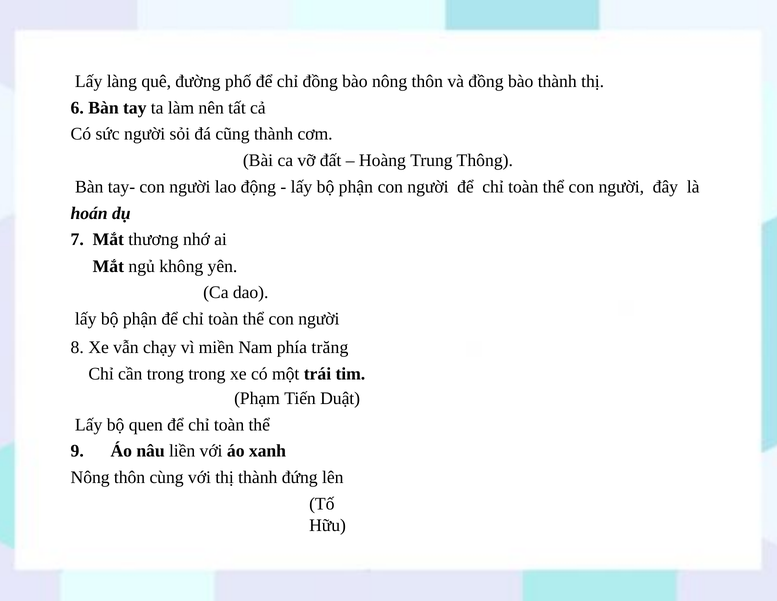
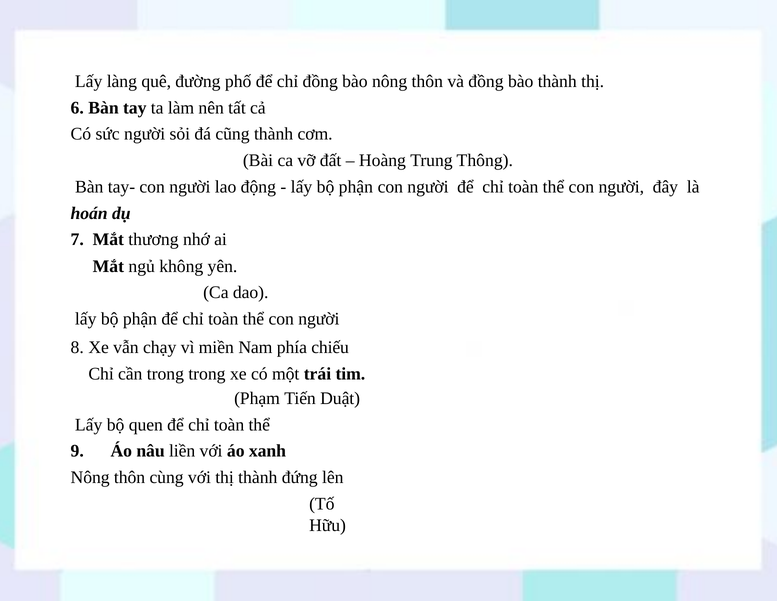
trăng: trăng -> chiếu
